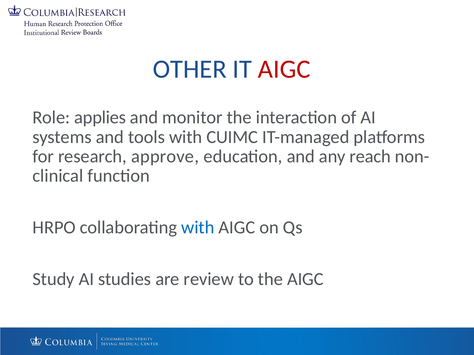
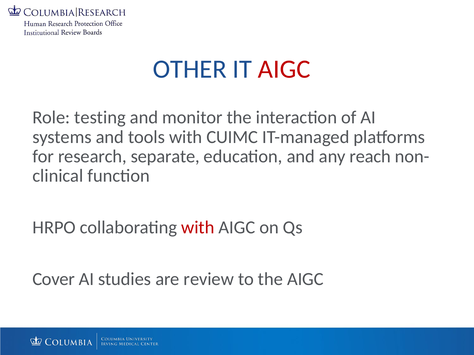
applies: applies -> testing
approve: approve -> separate
with at (198, 228) colour: blue -> red
Study: Study -> Cover
